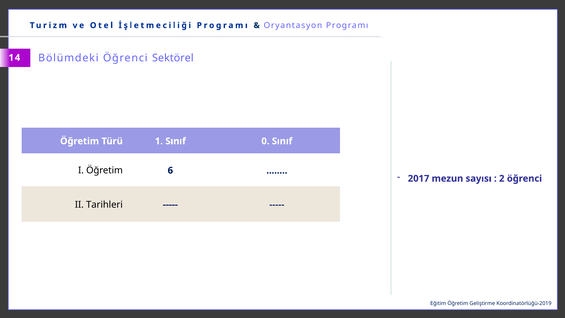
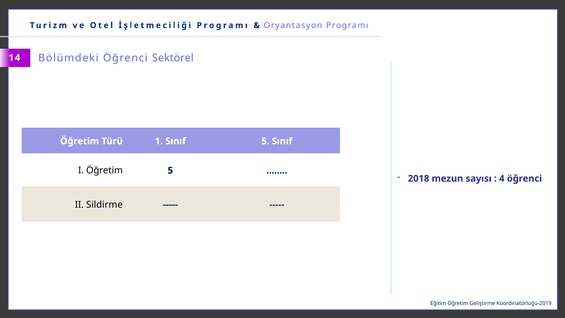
Sınıf 0: 0 -> 5
Öğretim 6: 6 -> 5
2017: 2017 -> 2018
2: 2 -> 4
Tarihleri: Tarihleri -> Sildirme
